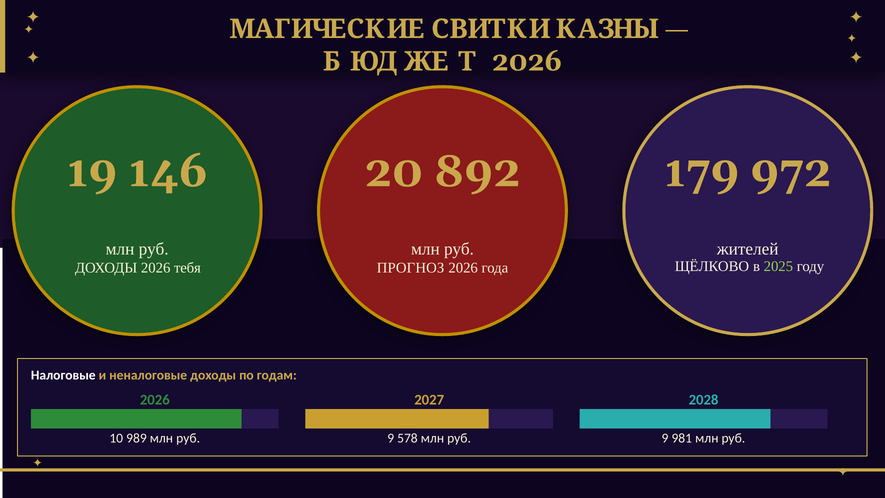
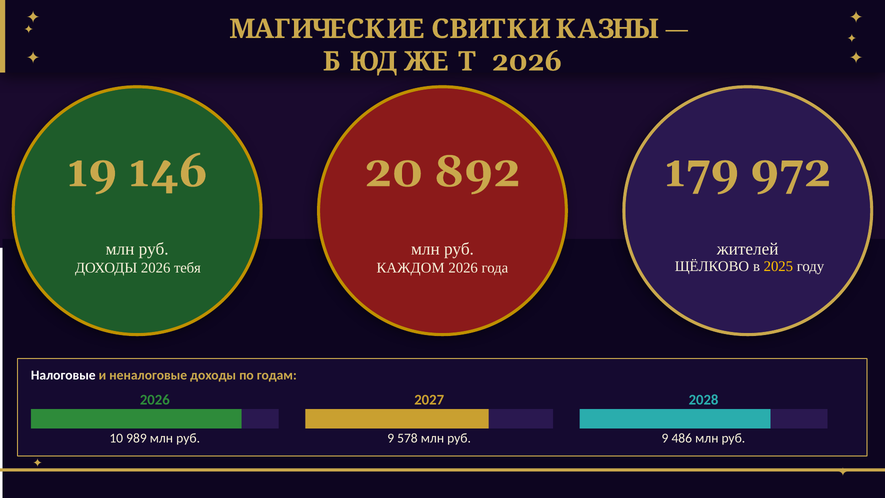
2025 colour: light green -> yellow
ПРОГНОЗ: ПРОГНОЗ -> КАЖДОМ
981: 981 -> 486
